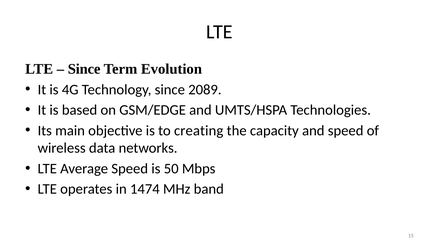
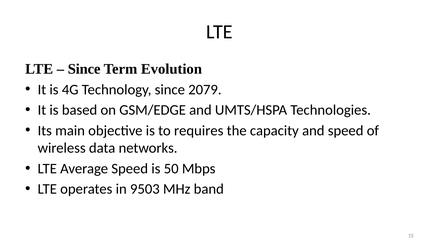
2089: 2089 -> 2079
creating: creating -> requires
1474: 1474 -> 9503
